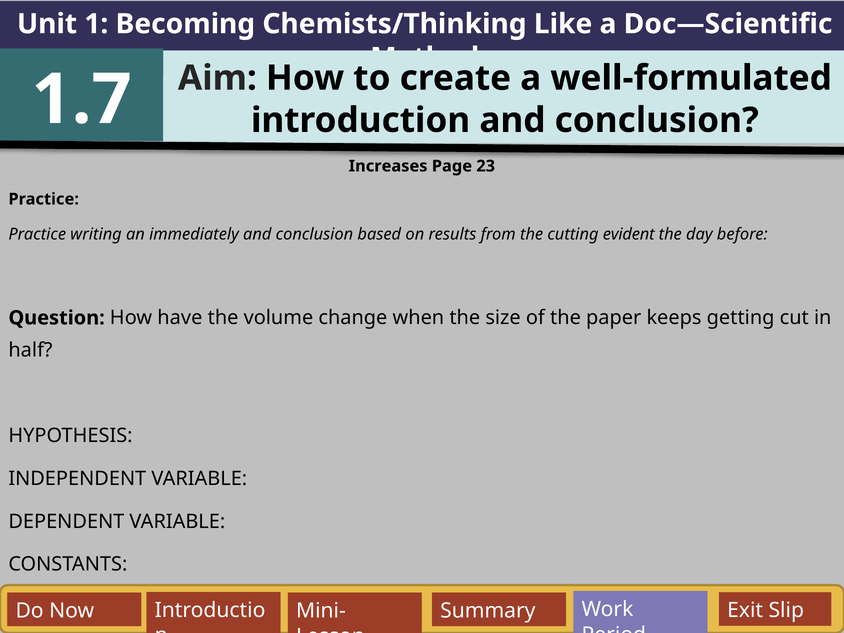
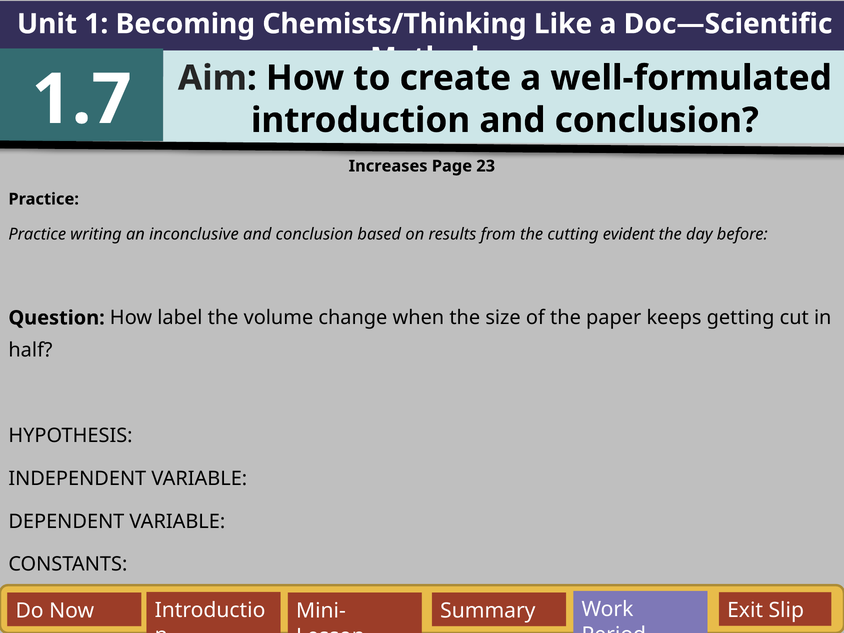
immediately: immediately -> inconclusive
have: have -> label
